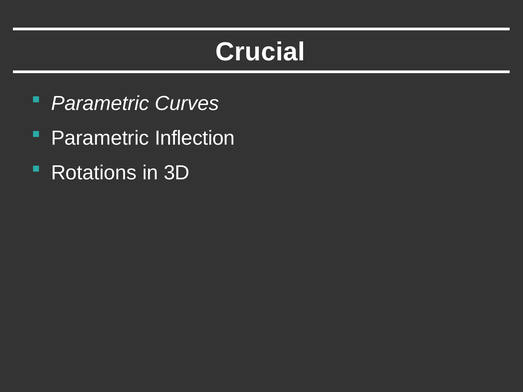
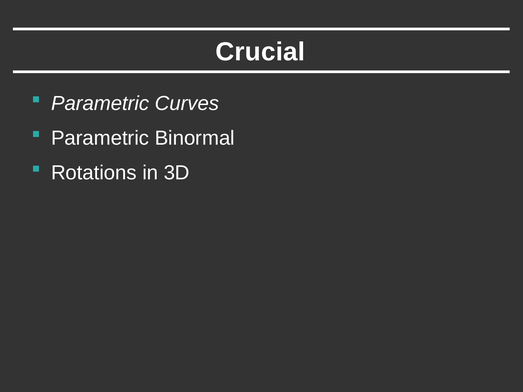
Inflection: Inflection -> Binormal
